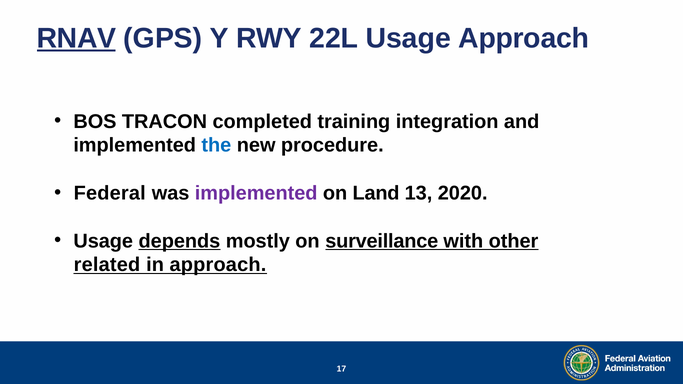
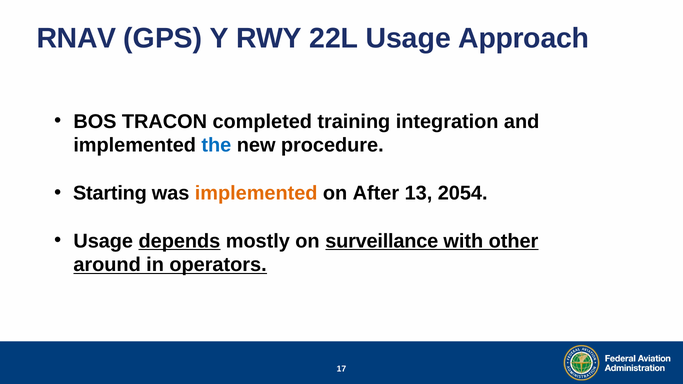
RNAV underline: present -> none
Federal: Federal -> Starting
implemented at (256, 193) colour: purple -> orange
Land: Land -> After
2020: 2020 -> 2054
related: related -> around
in approach: approach -> operators
